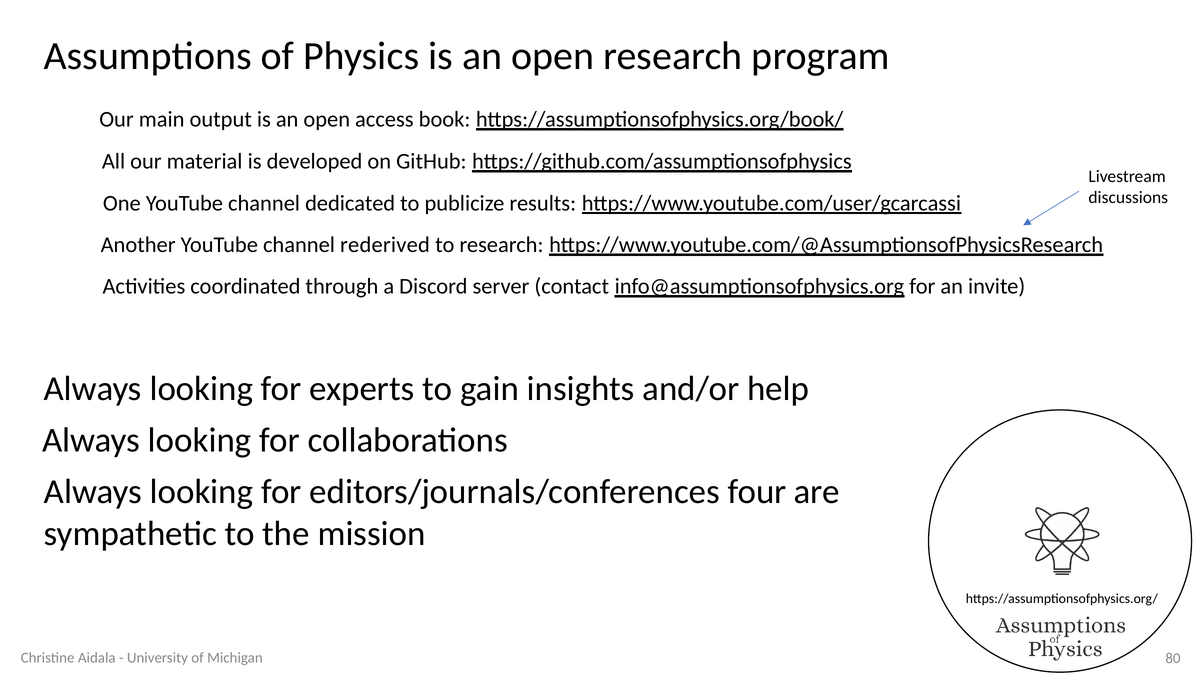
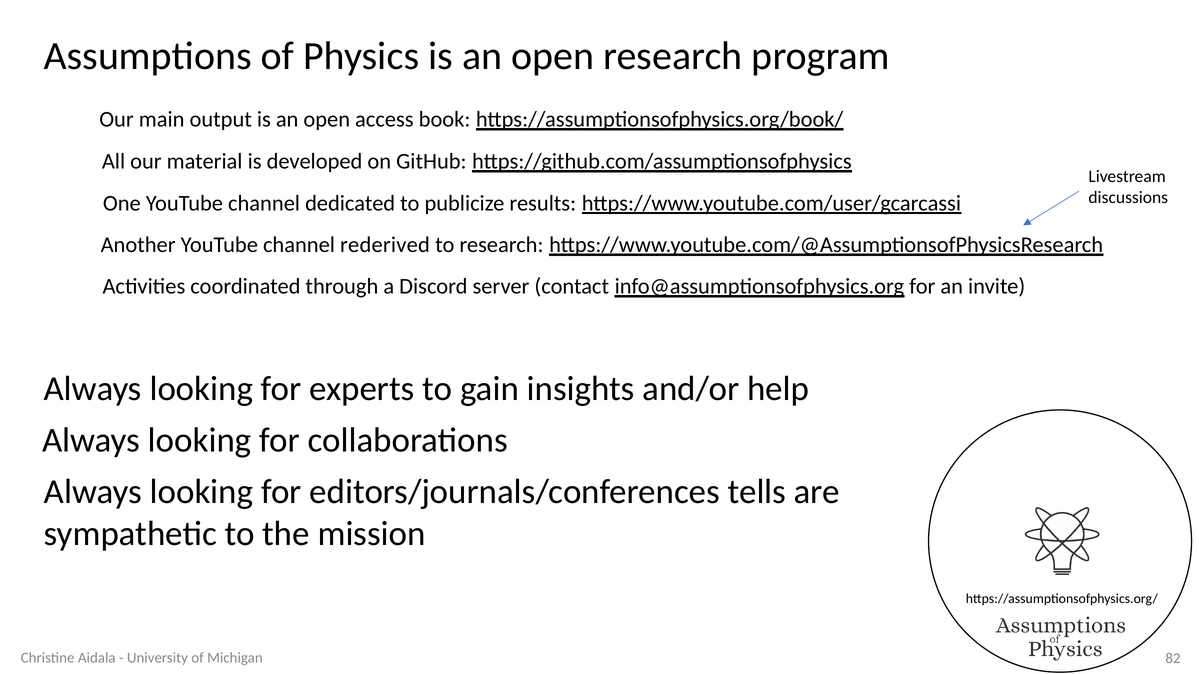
four: four -> tells
80: 80 -> 82
